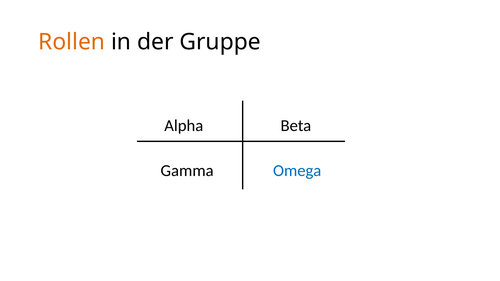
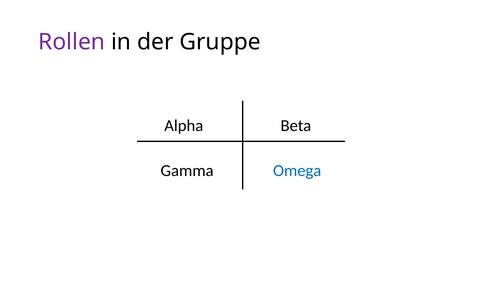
Rollen colour: orange -> purple
